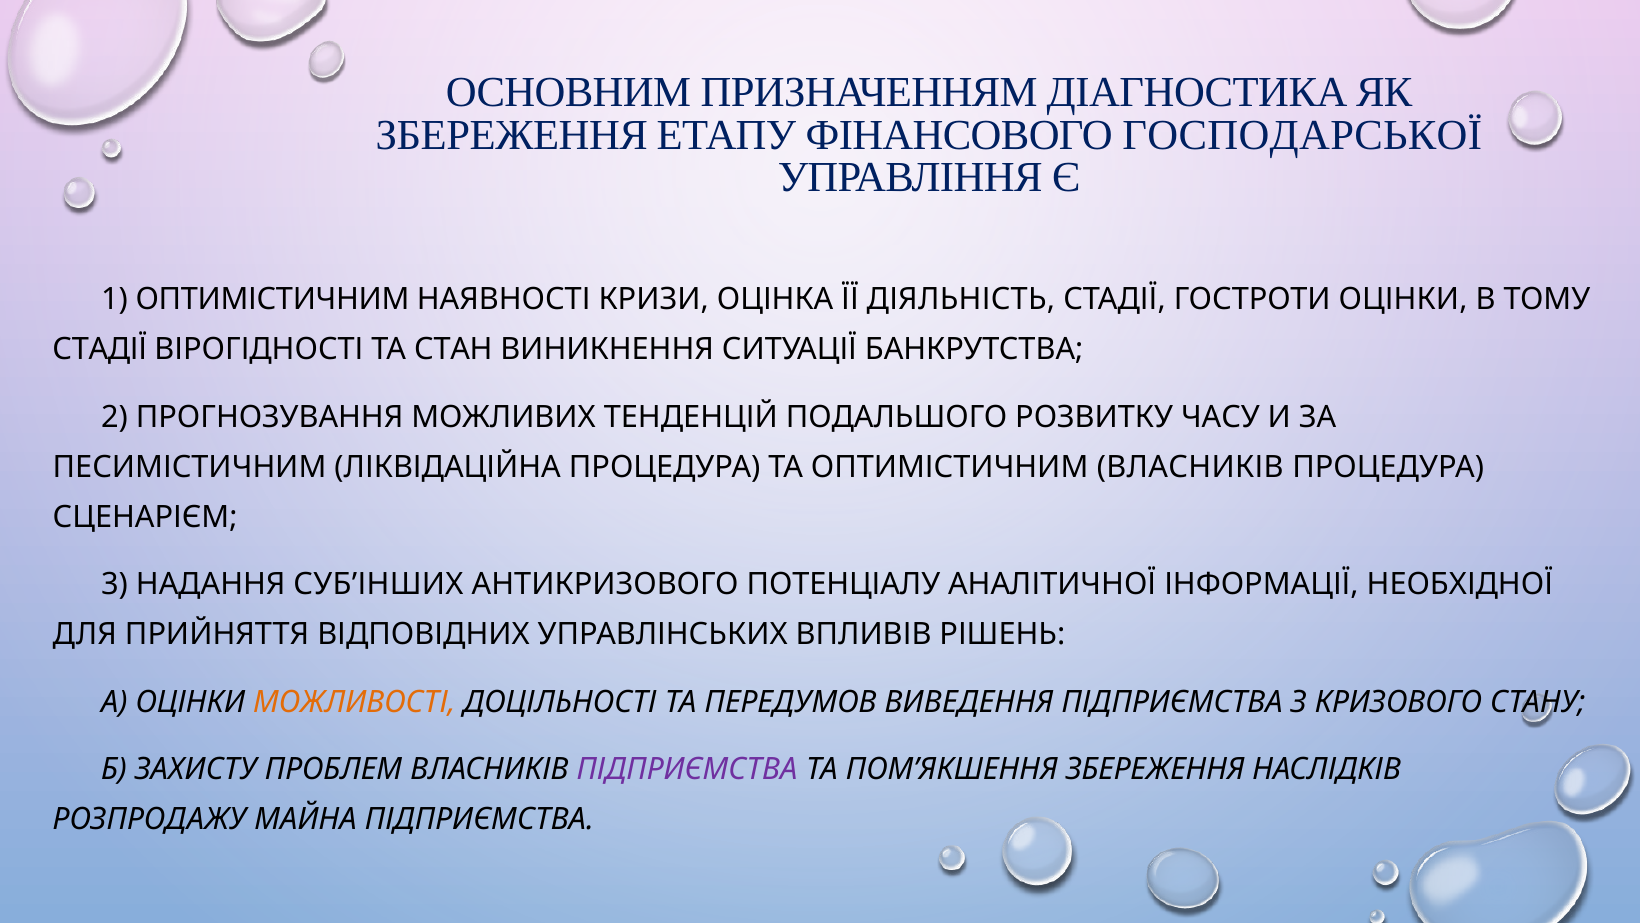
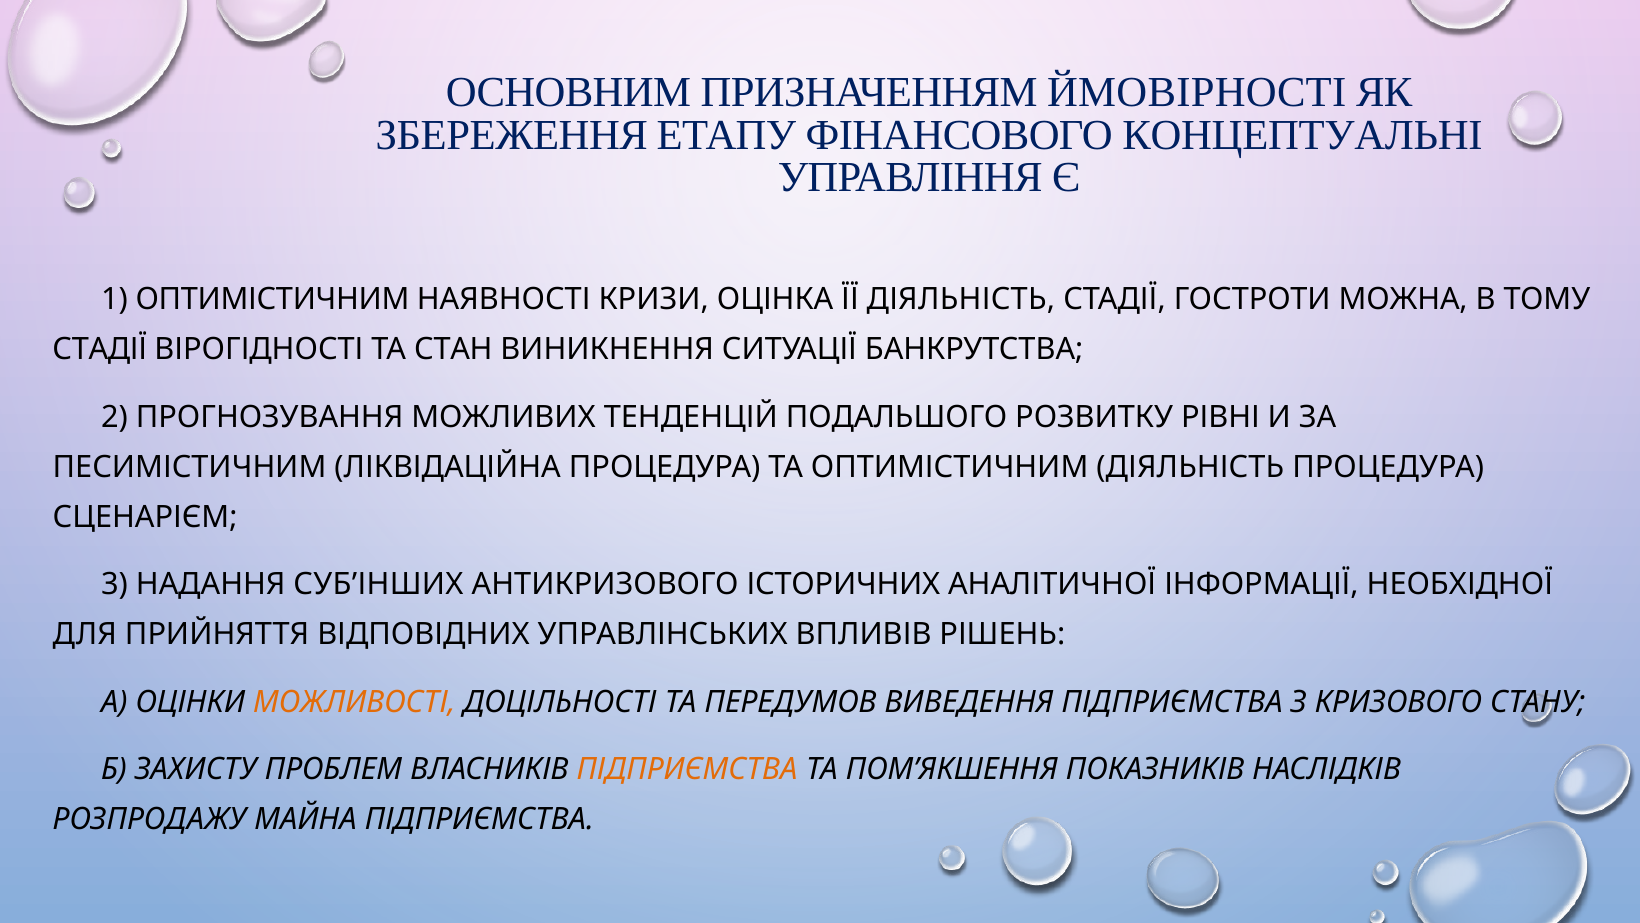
ДІАГНОСТИКА: ДІАГНОСТИКА -> ЙМОВІРНОСТІ
ГОСПОДАРСЬКОЇ: ГОСПОДАРСЬКОЇ -> КОНЦЕПТУАЛЬНІ
ГОСТРОТИ ОЦІНКИ: ОЦІНКИ -> МОЖНА
ЧАСУ: ЧАСУ -> РІВНІ
ОПТИМІСТИЧНИМ ВЛАСНИКІВ: ВЛАСНИКІВ -> ДІЯЛЬНІСТЬ
ПОТЕНЦІАЛУ: ПОТЕНЦІАЛУ -> ІСТОРИЧНИХ
ПІДПРИЄМСТВА at (687, 769) colour: purple -> orange
ПОМ’ЯКШЕННЯ ЗБЕРЕЖЕННЯ: ЗБЕРЕЖЕННЯ -> ПОКАЗНИКІВ
